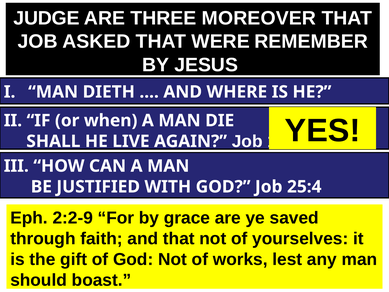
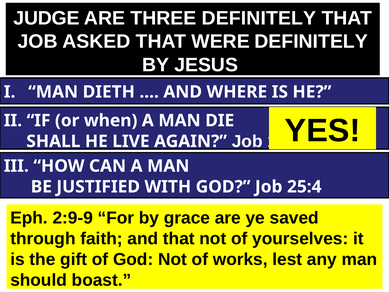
THREE MOREOVER: MOREOVER -> DEFINITELY
WERE REMEMBER: REMEMBER -> DEFINITELY
2:2-9: 2:2-9 -> 2:9-9
